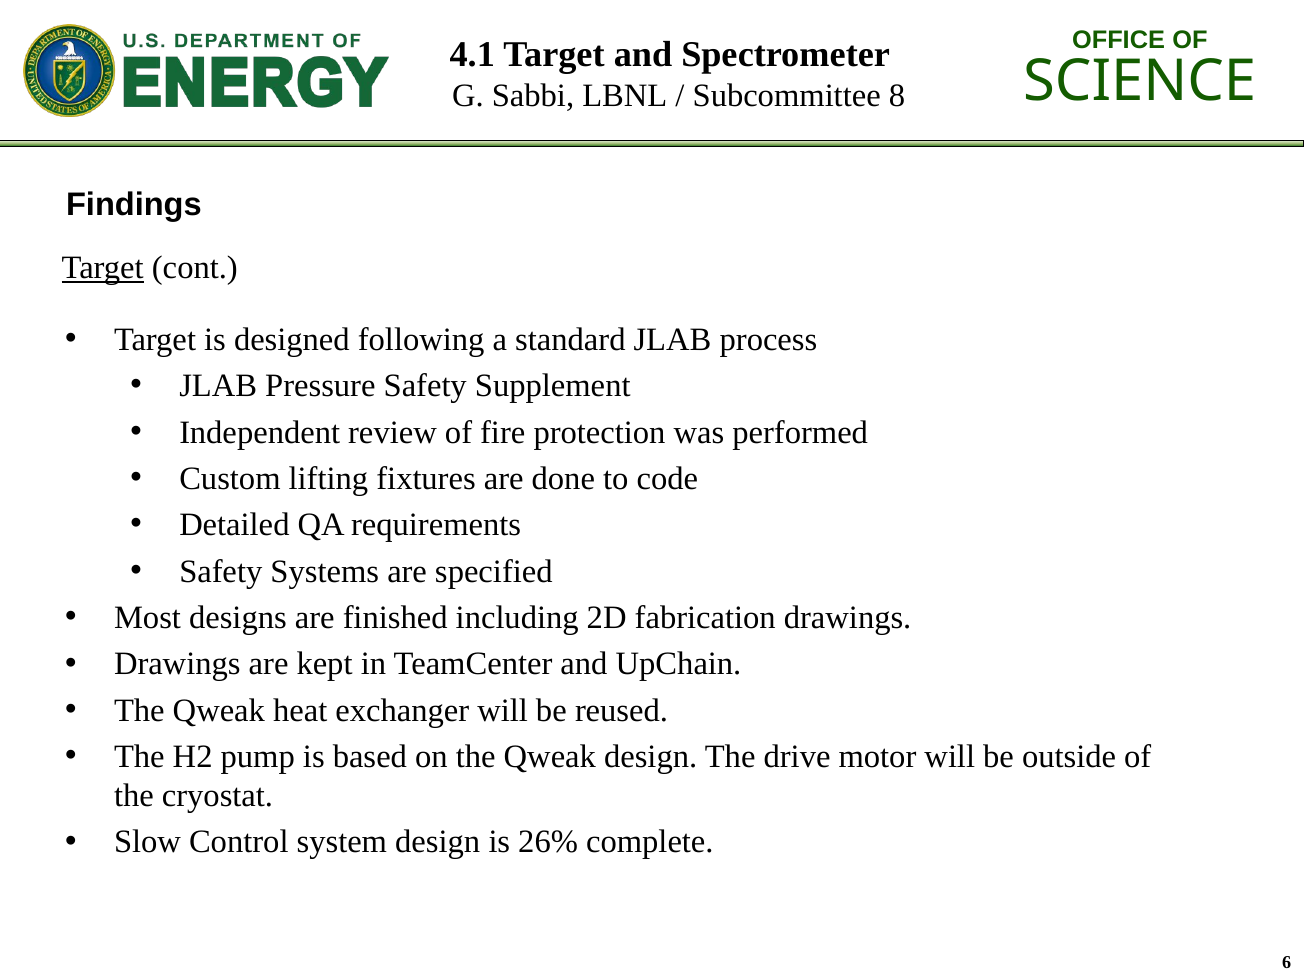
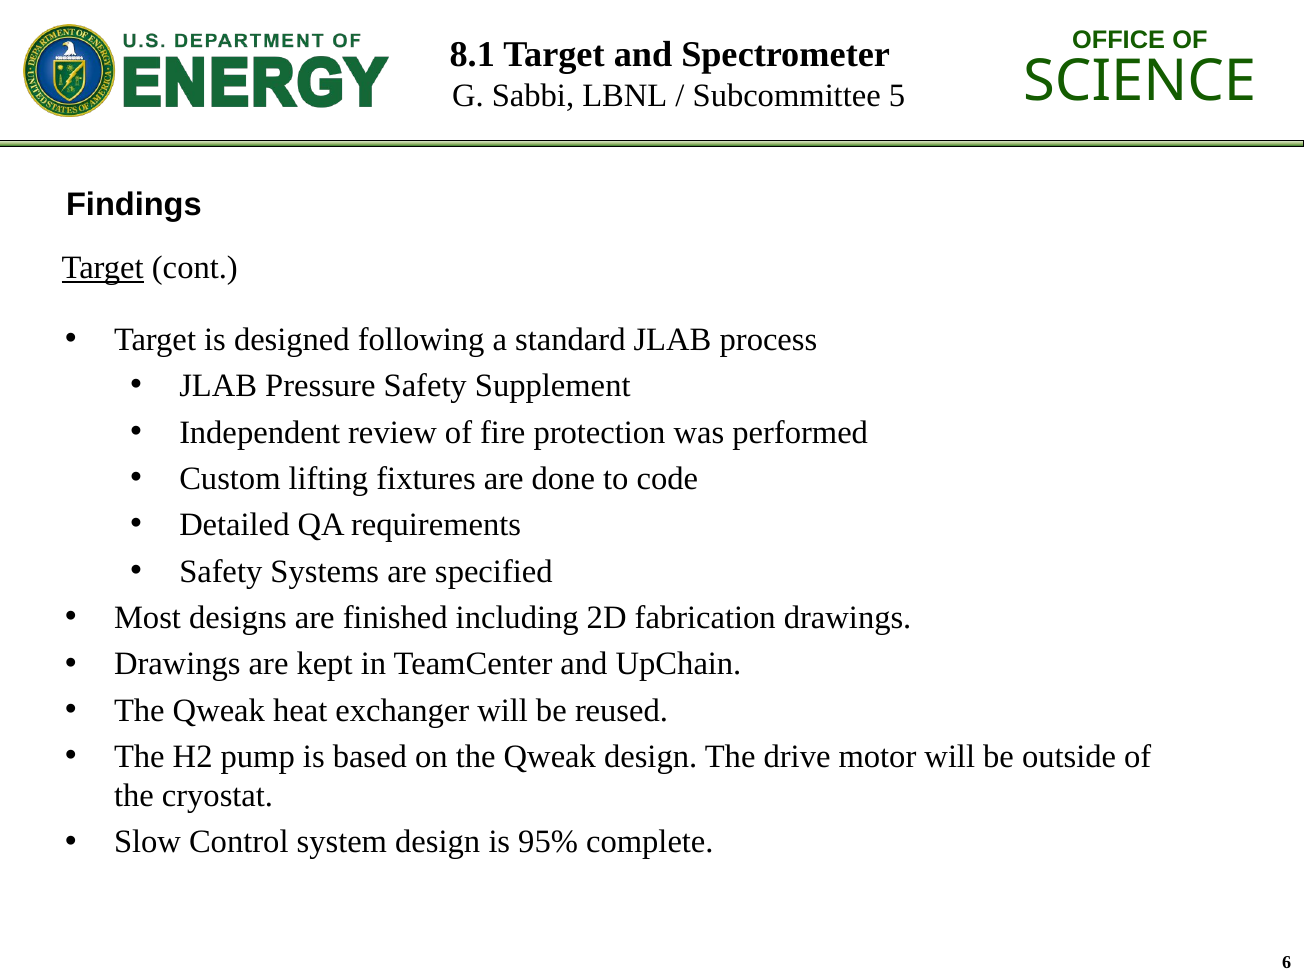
4.1: 4.1 -> 8.1
8: 8 -> 5
26%: 26% -> 95%
